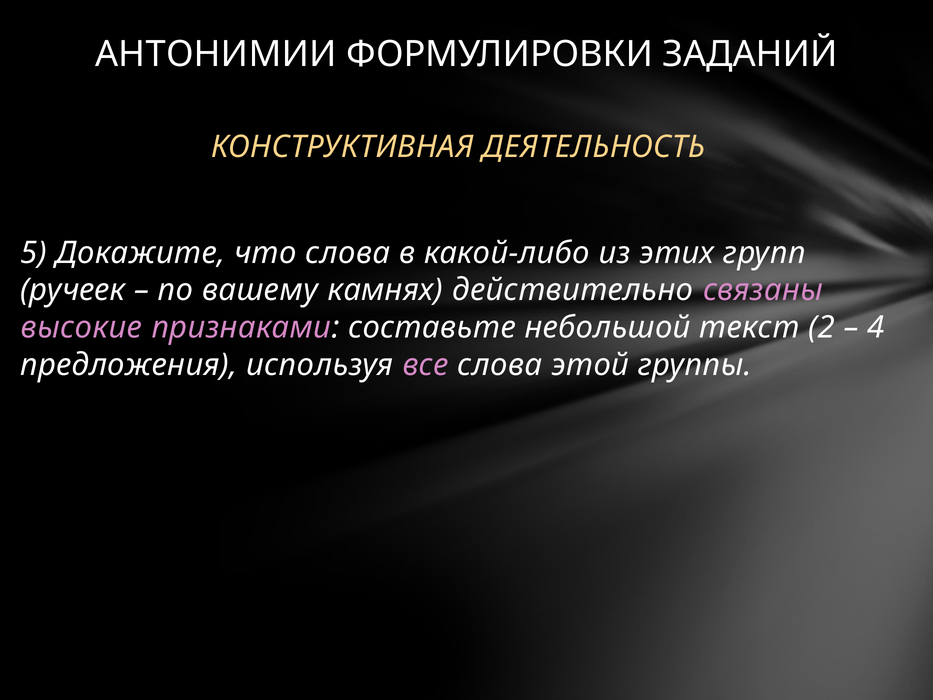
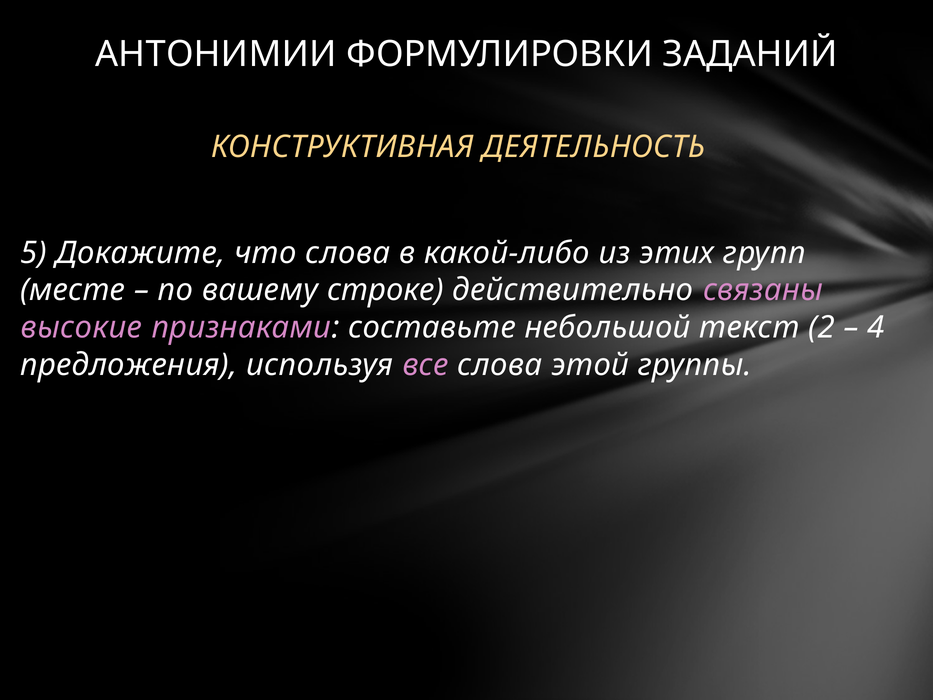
ручеек: ручеек -> месте
камнях: камнях -> строке
